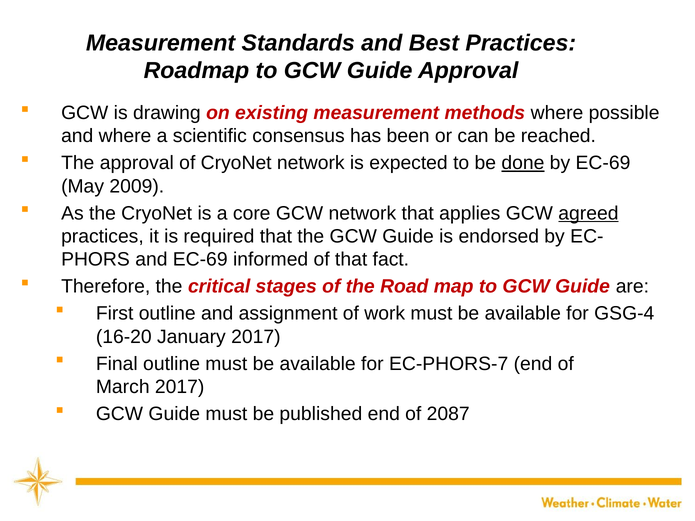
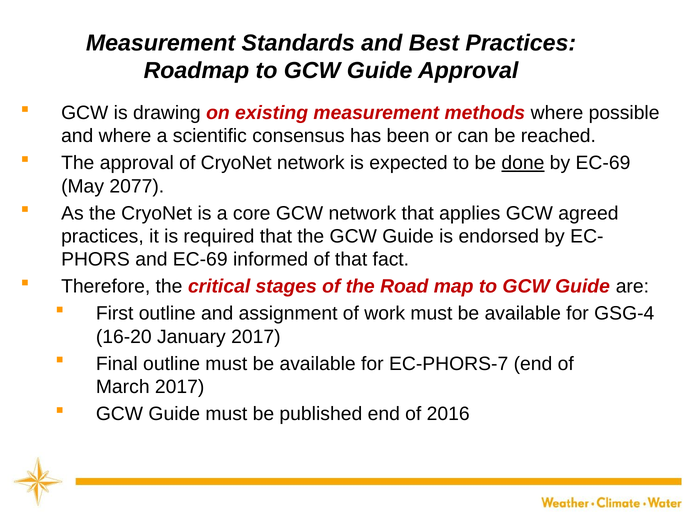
2009: 2009 -> 2077
agreed underline: present -> none
2087: 2087 -> 2016
